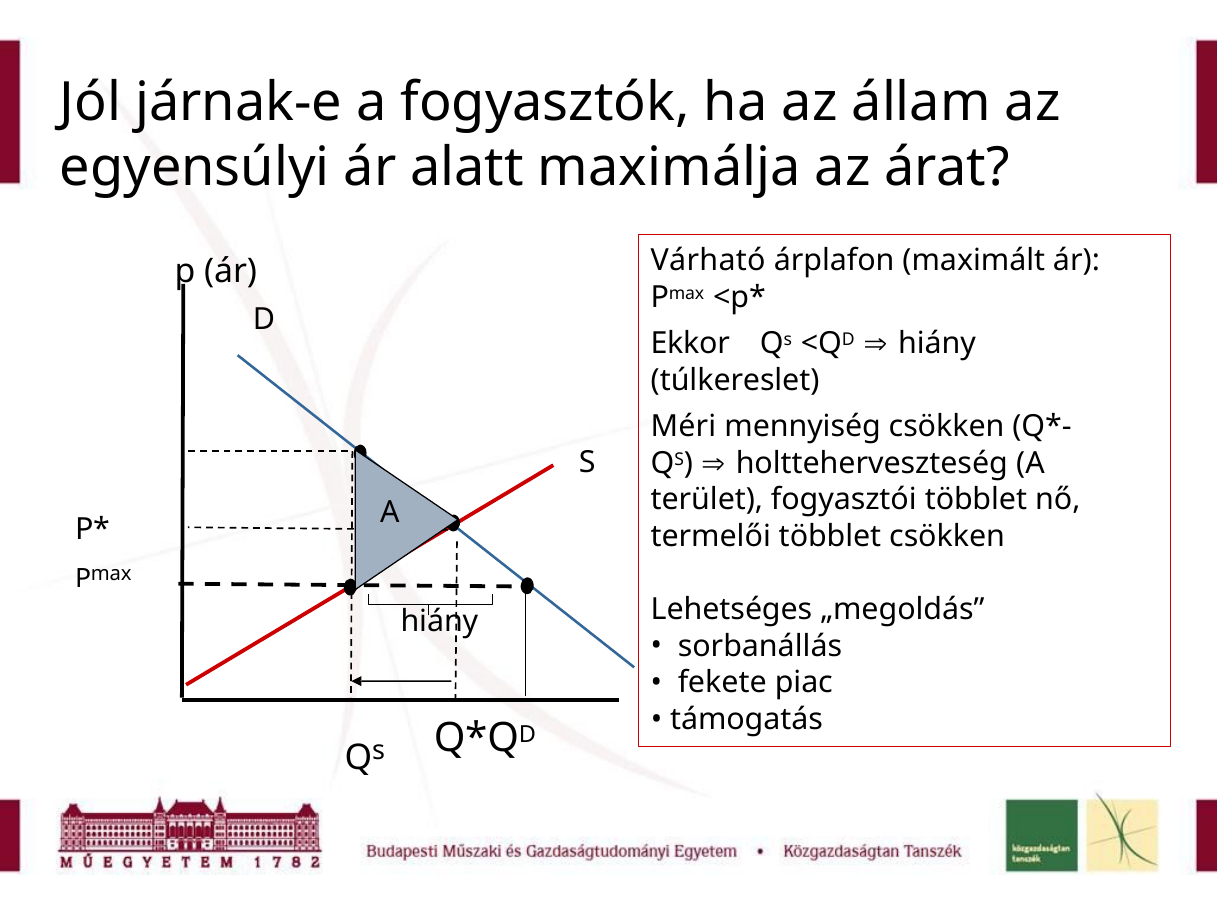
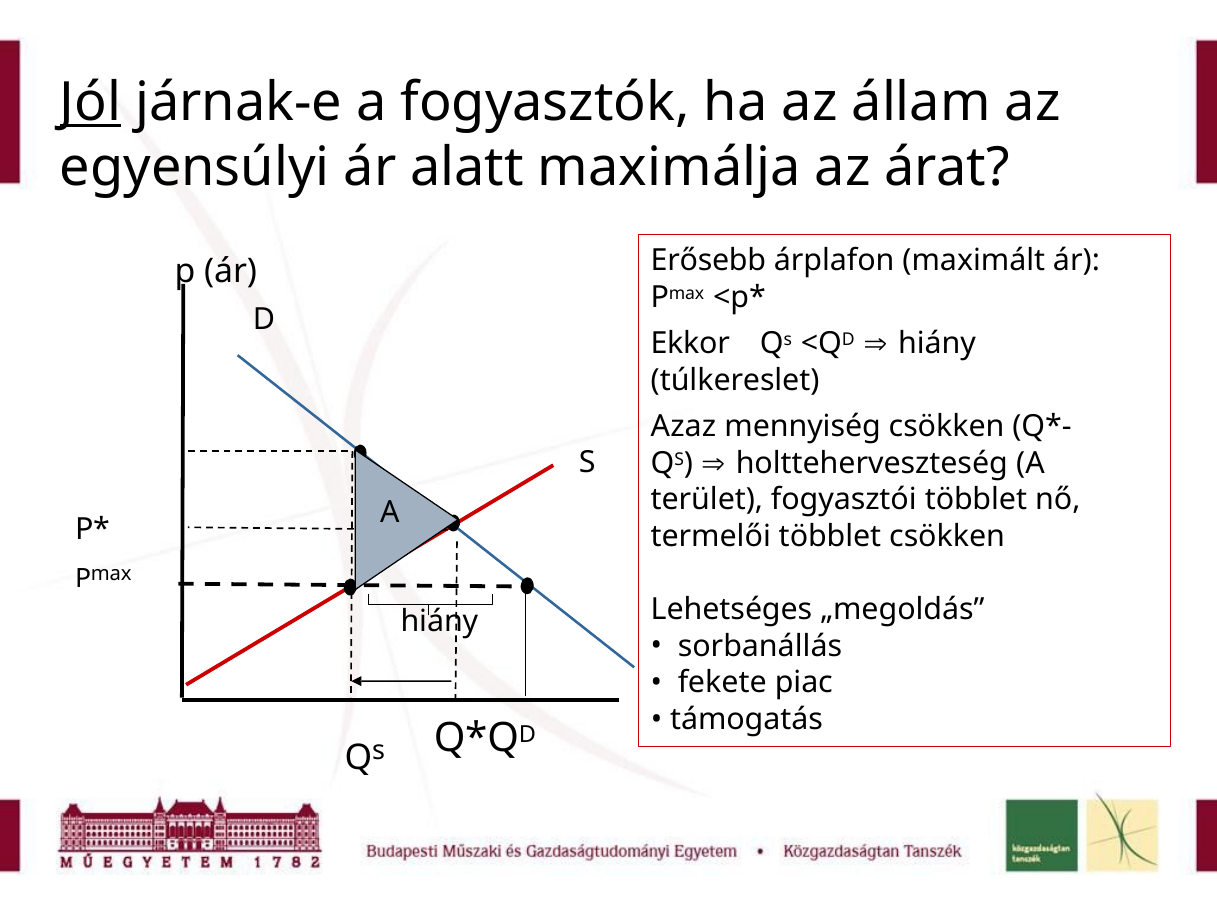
Jól underline: none -> present
Várható: Várható -> Erősebb
Méri: Méri -> Azaz
